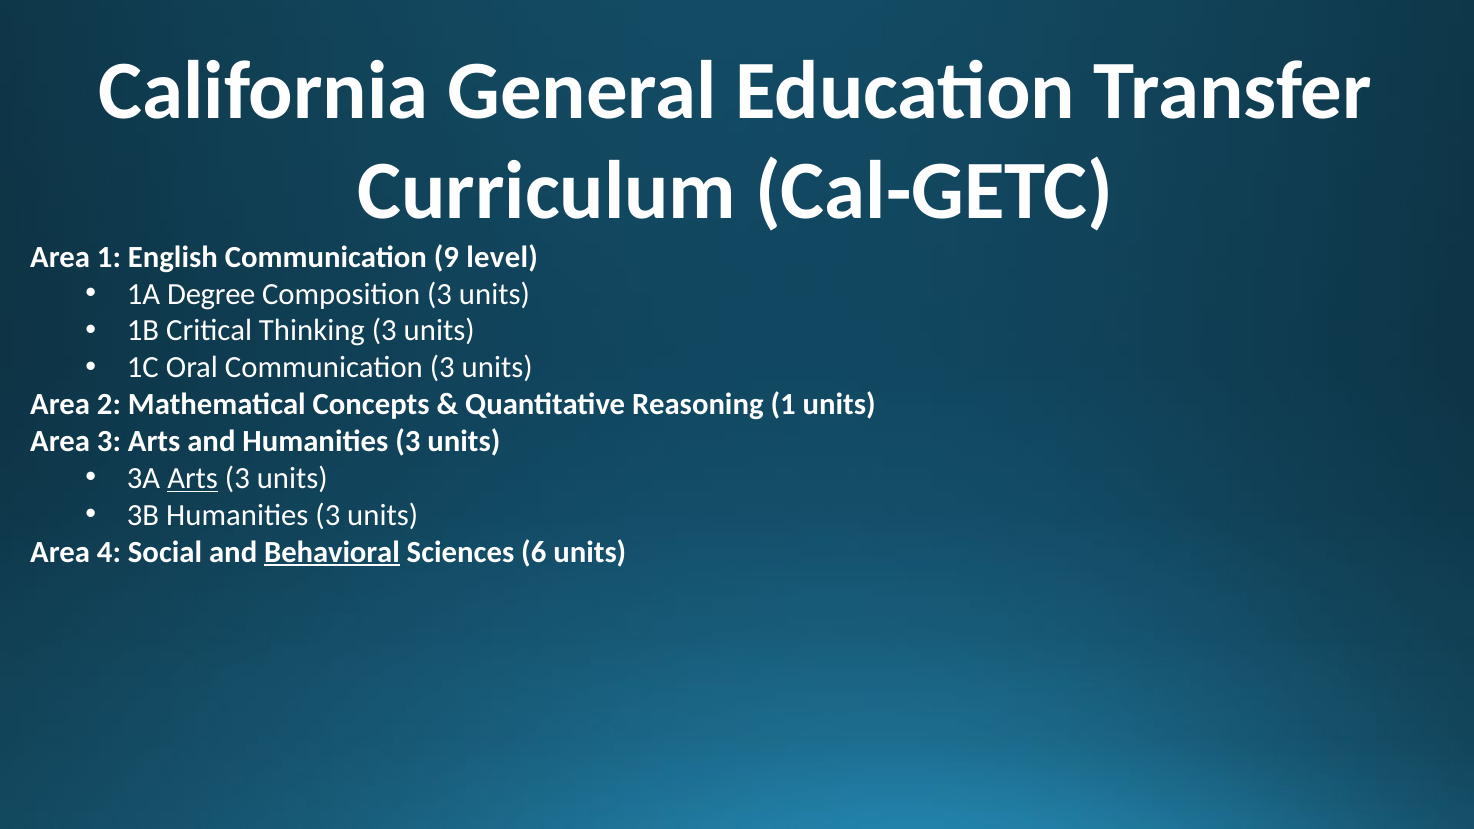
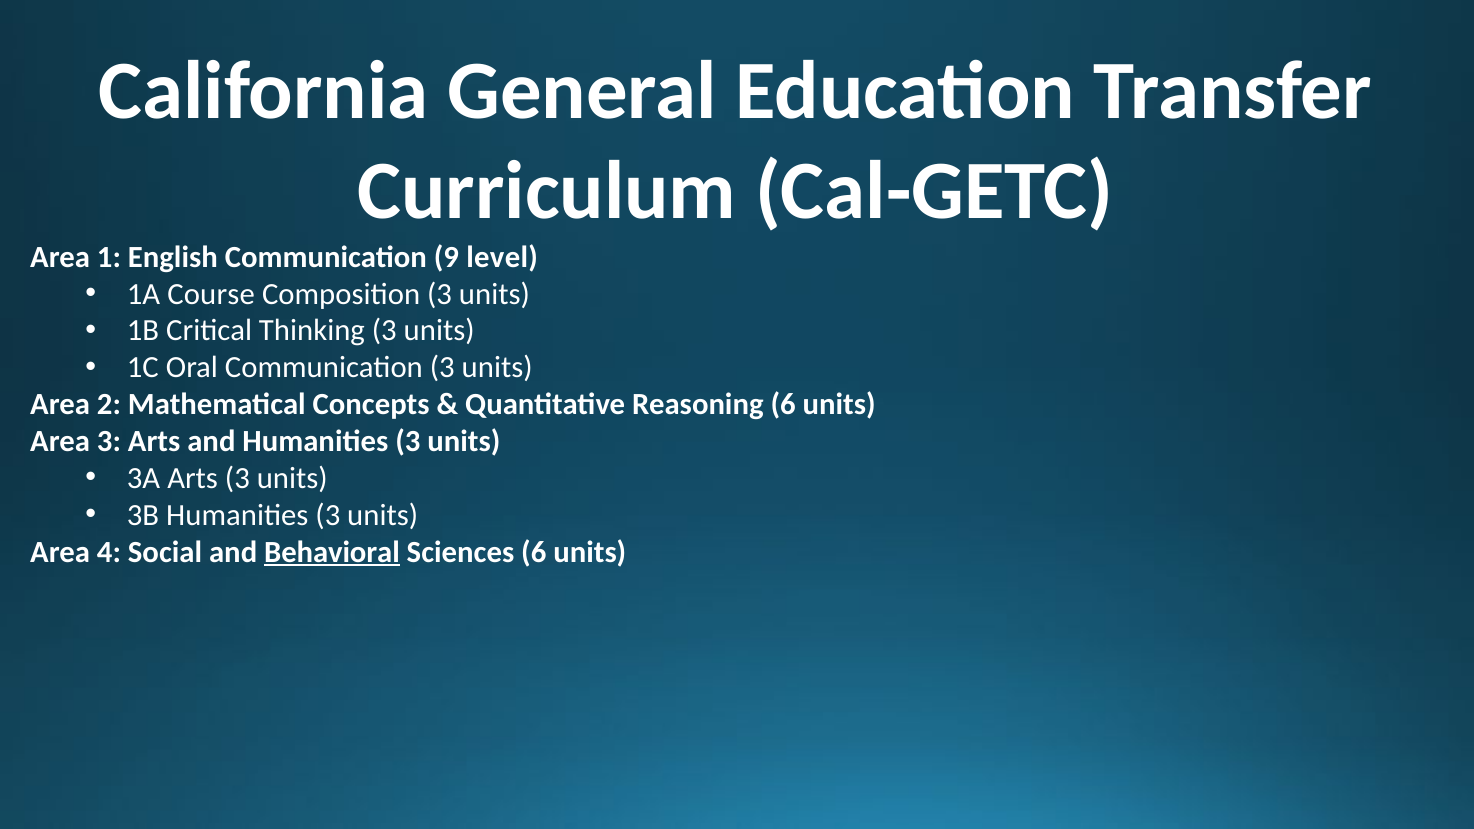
Degree: Degree -> Course
Reasoning 1: 1 -> 6
Arts at (193, 478) underline: present -> none
